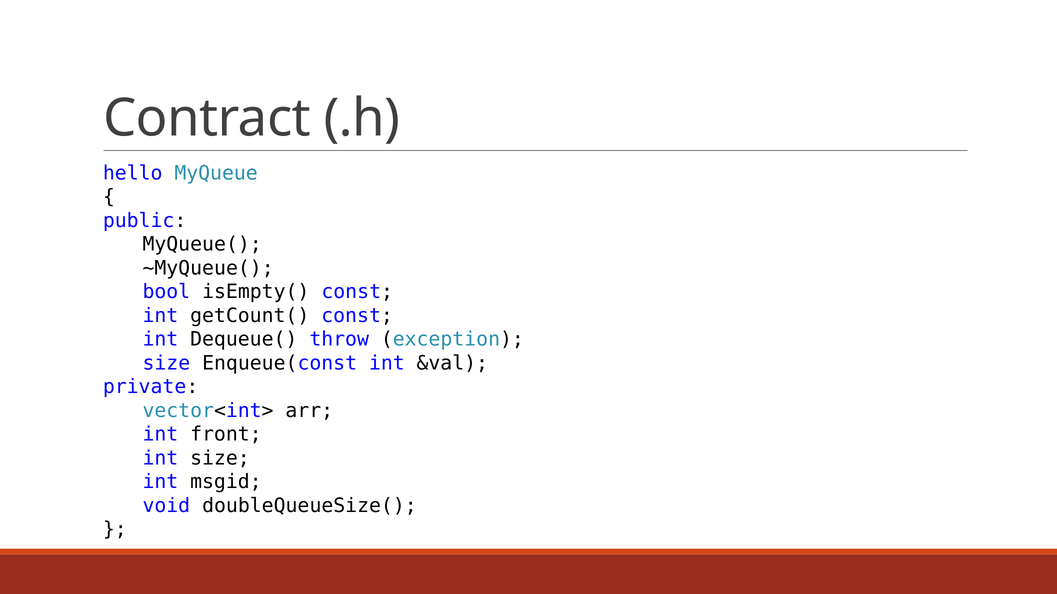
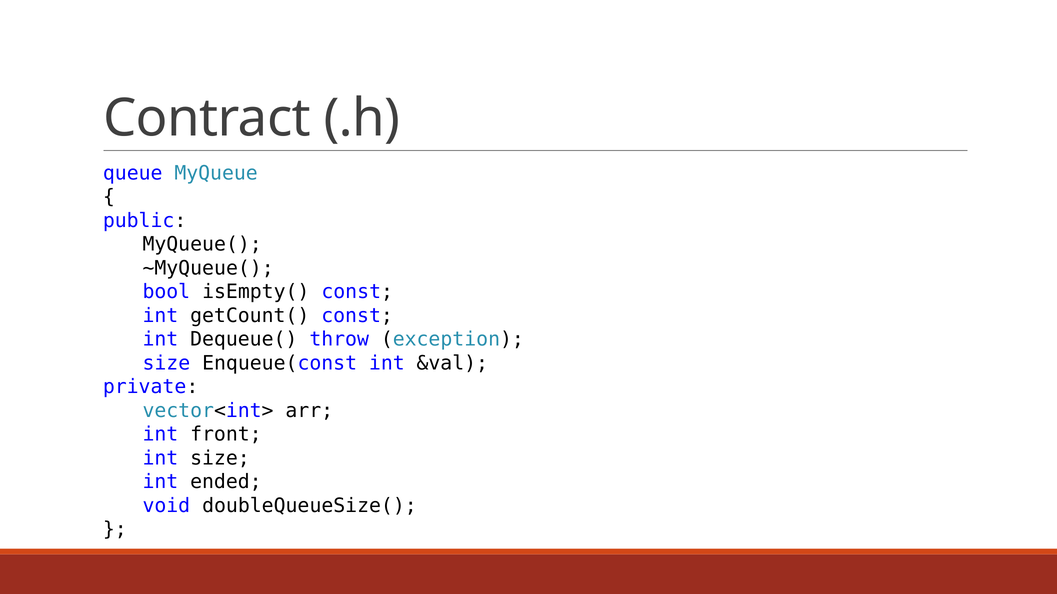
hello: hello -> queue
msgid: msgid -> ended
